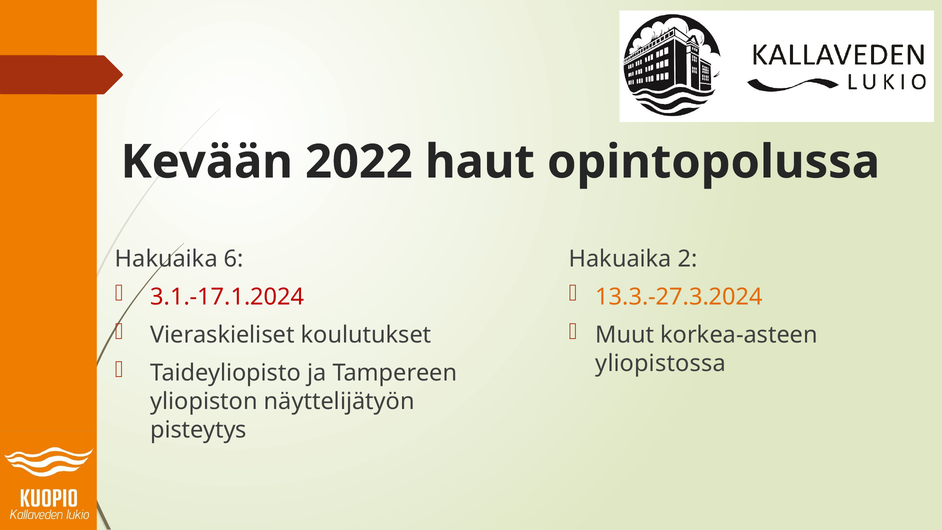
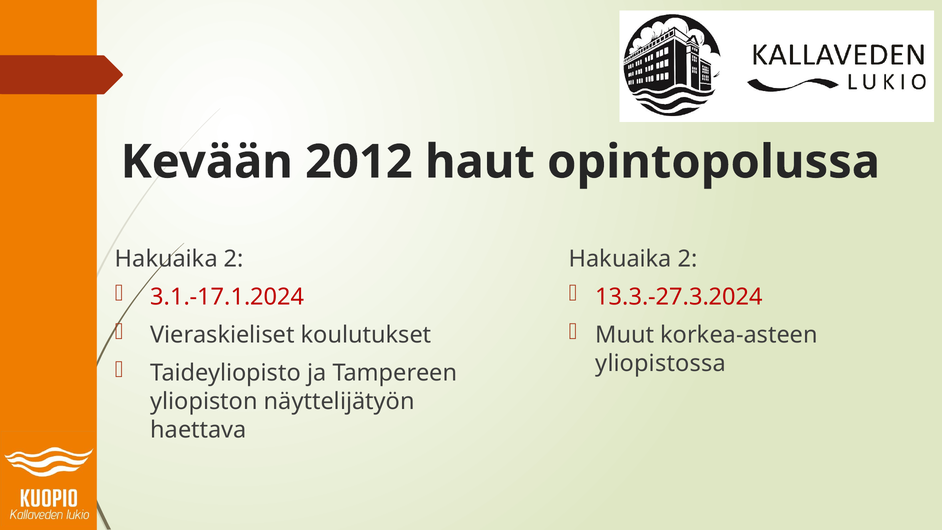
2022: 2022 -> 2012
6 at (234, 259): 6 -> 2
13.3.-27.3.2024 colour: orange -> red
pisteytys: pisteytys -> haettava
